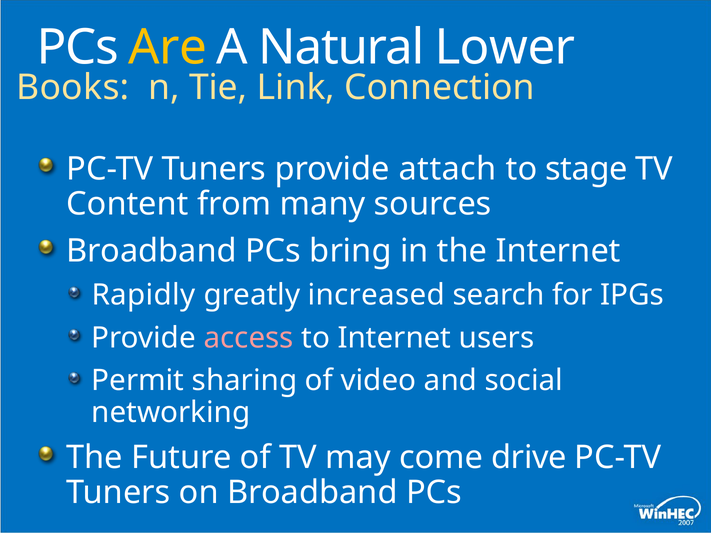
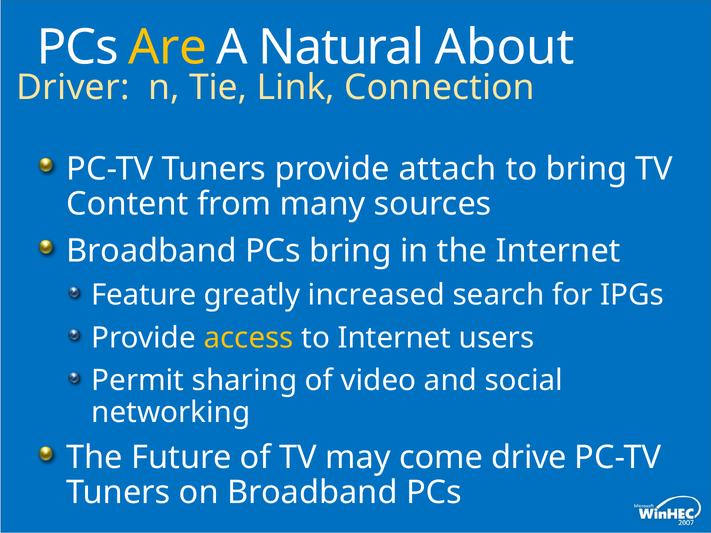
Lower: Lower -> About
Books: Books -> Driver
to stage: stage -> bring
Rapidly: Rapidly -> Feature
access colour: pink -> yellow
